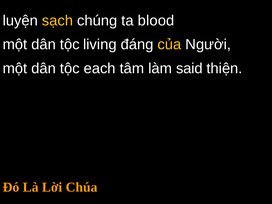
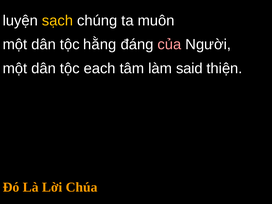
blood: blood -> muôn
living: living -> hằng
của colour: yellow -> pink
